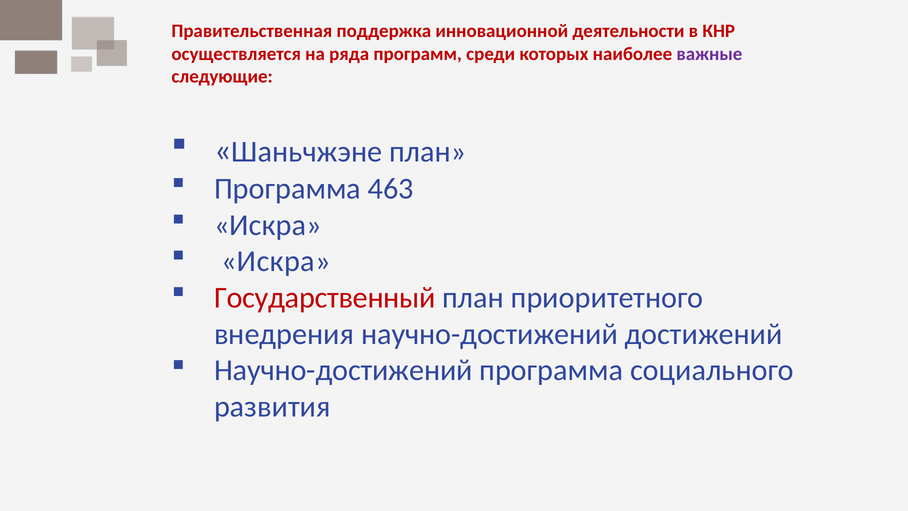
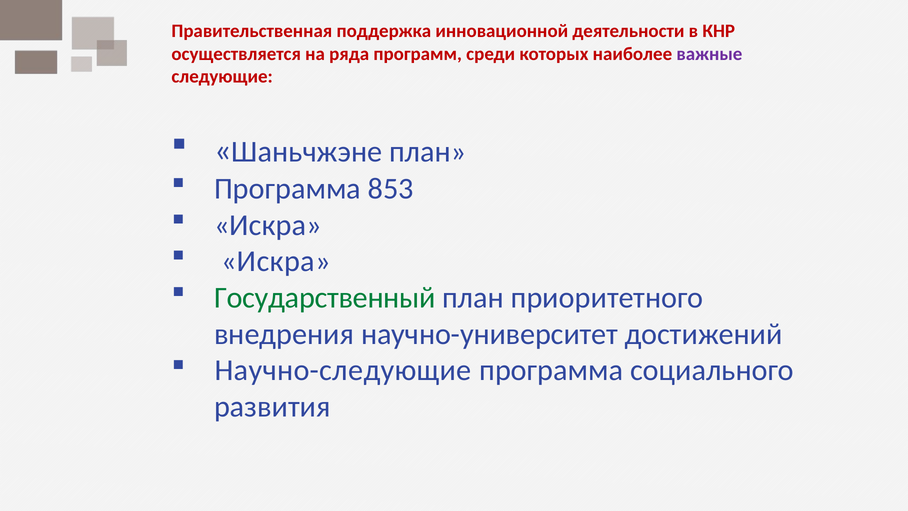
463: 463 -> 853
Государственный colour: red -> green
внедрения научно-достижений: научно-достижений -> научно-университет
Научно-достижений at (343, 370): Научно-достижений -> Научно-следующие
